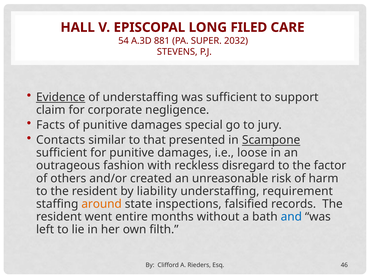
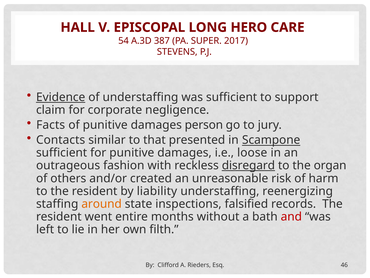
FILED: FILED -> HERO
881: 881 -> 387
2032: 2032 -> 2017
special: special -> person
disregard underline: none -> present
factor: factor -> organ
requirement: requirement -> reenergizing
and colour: blue -> red
